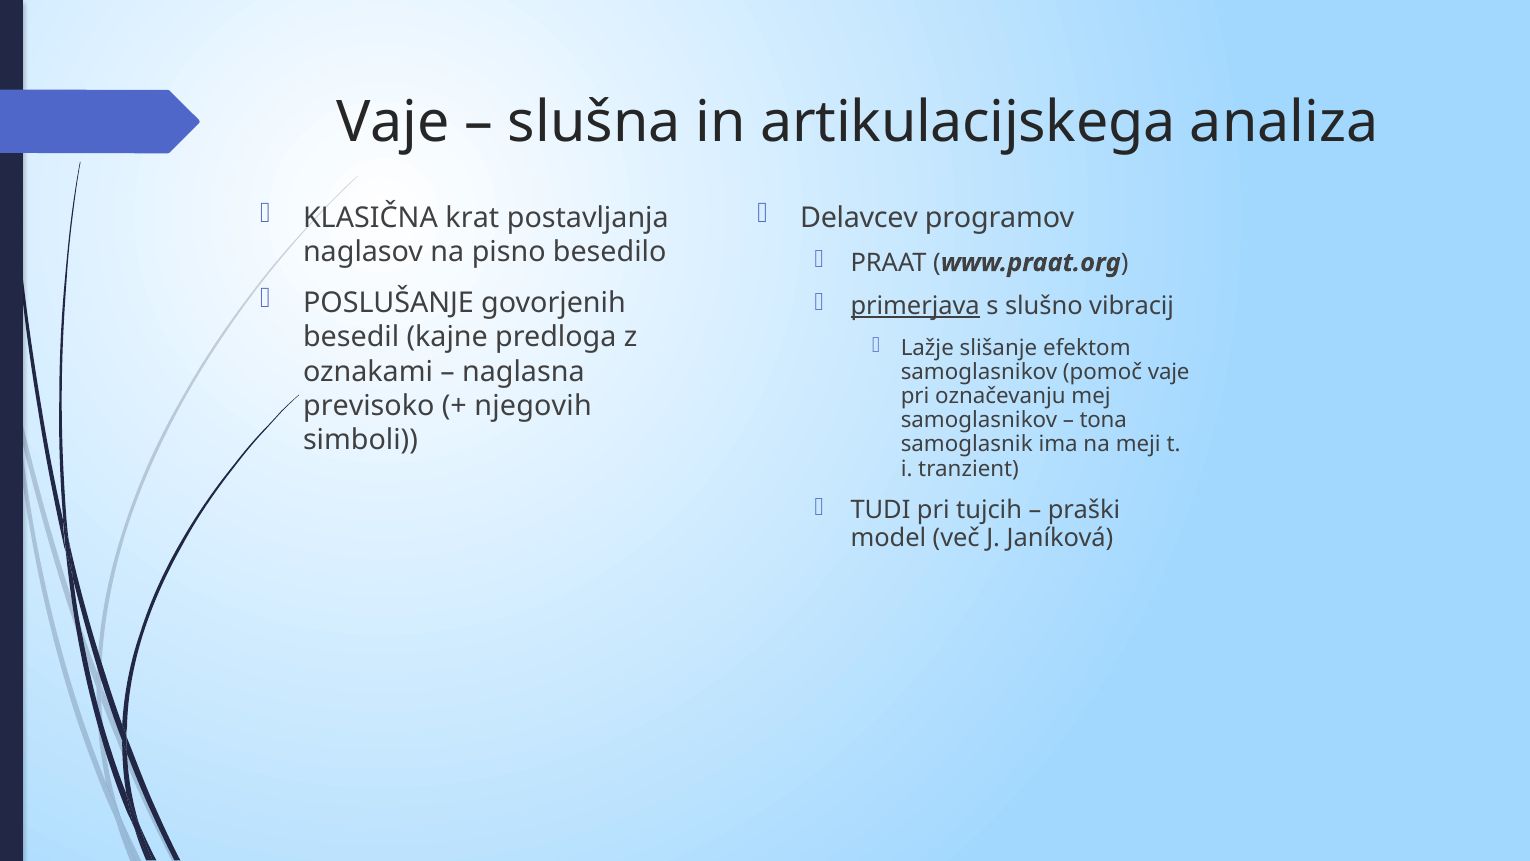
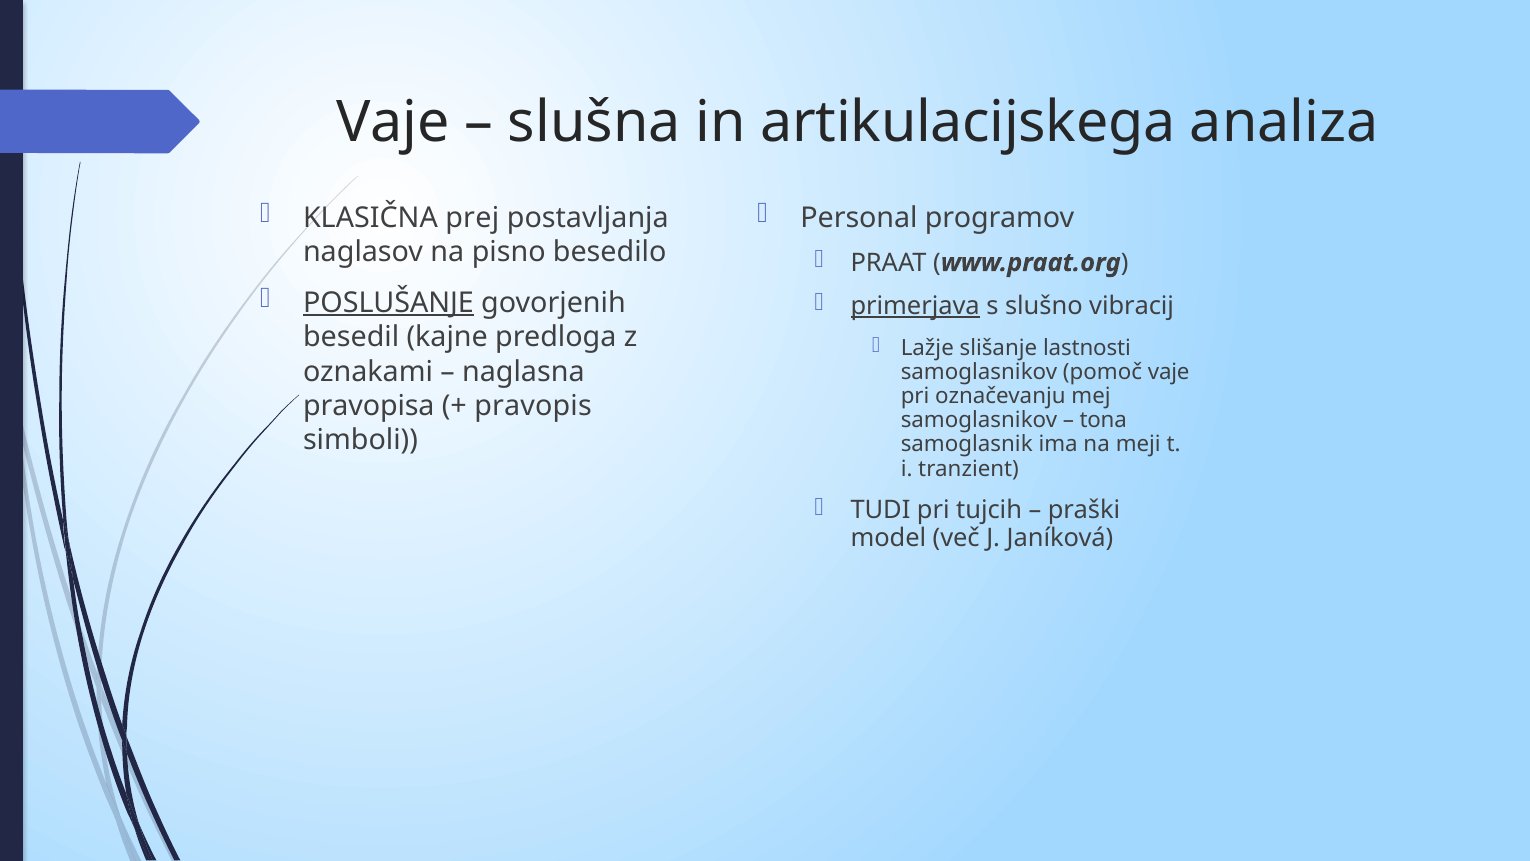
krat: krat -> prej
Delavcev: Delavcev -> Personal
POSLUŠANJE underline: none -> present
efektom: efektom -> lastnosti
previsoko: previsoko -> pravopisa
njegovih: njegovih -> pravopis
